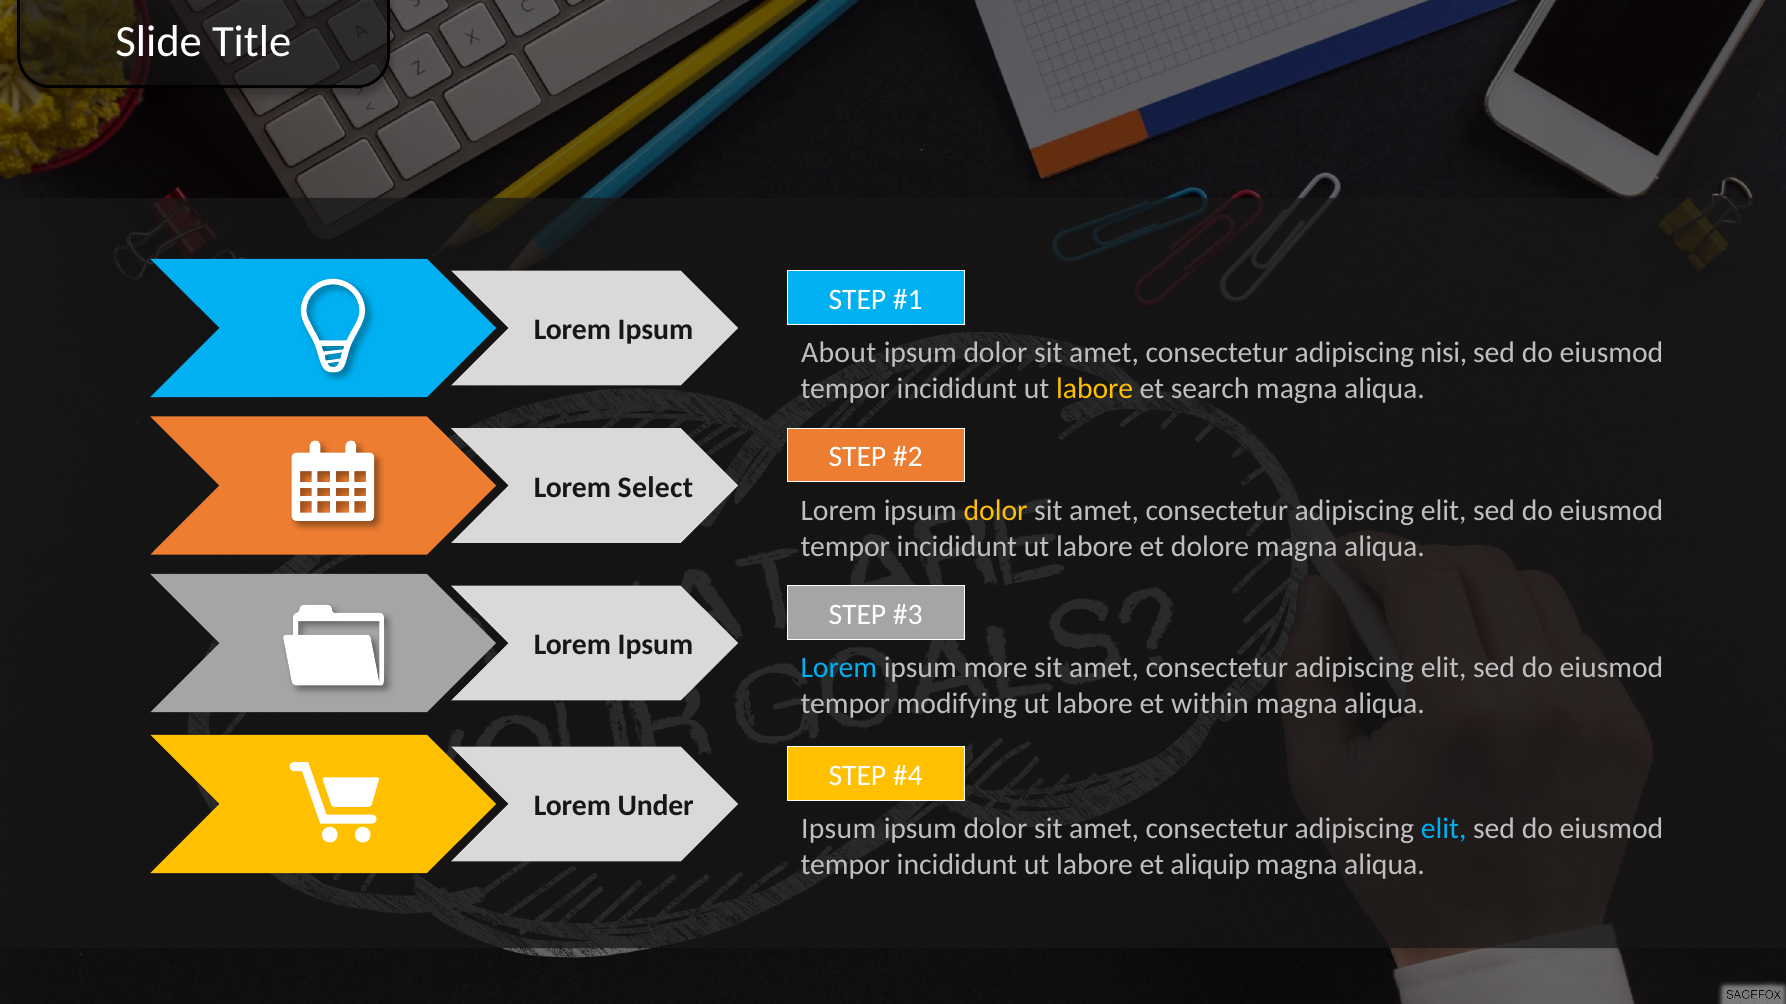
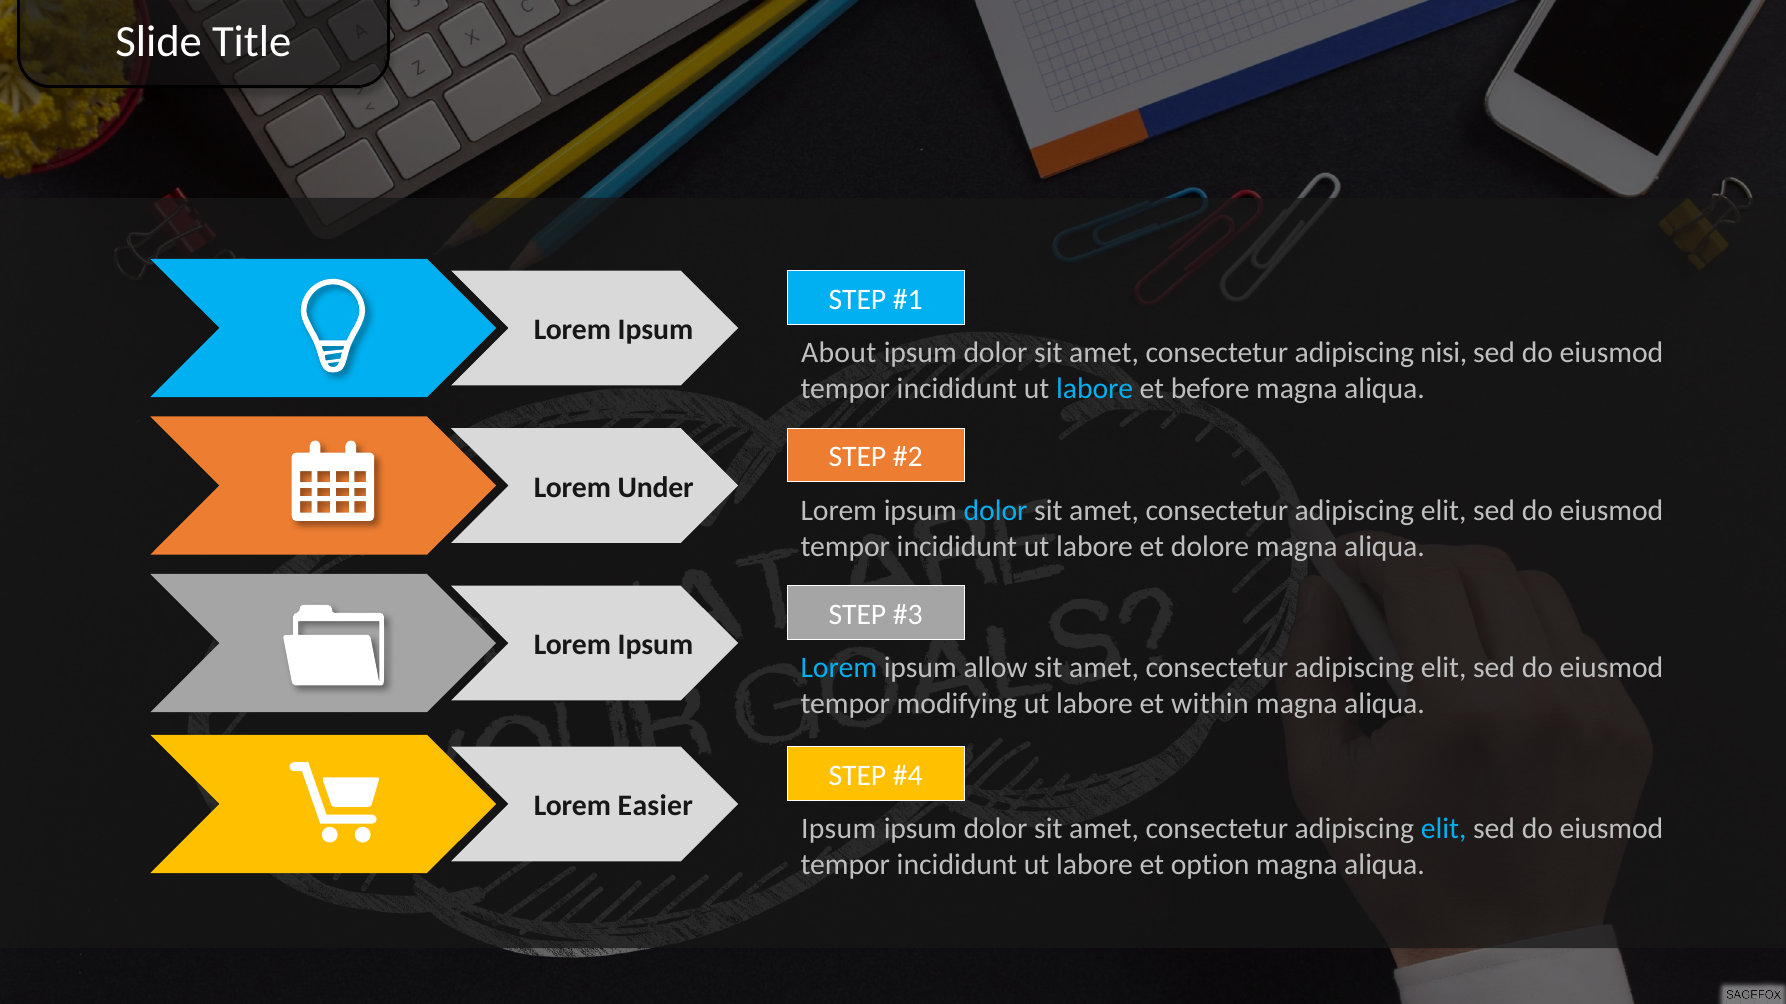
labore at (1095, 389) colour: yellow -> light blue
search: search -> before
Select: Select -> Under
dolor at (996, 511) colour: yellow -> light blue
more: more -> allow
Under: Under -> Easier
aliquip: aliquip -> option
